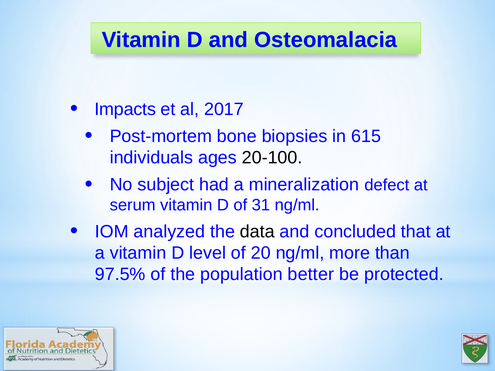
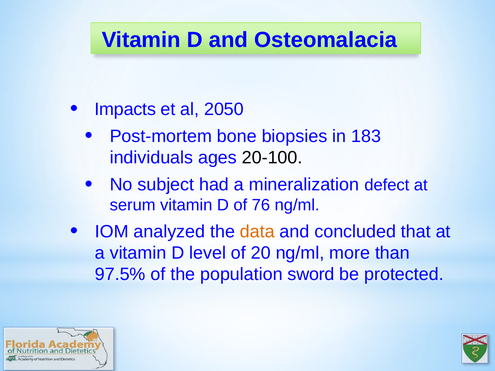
2017: 2017 -> 2050
615: 615 -> 183
31: 31 -> 76
data colour: black -> orange
better: better -> sword
